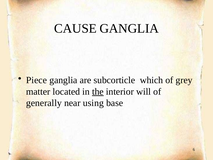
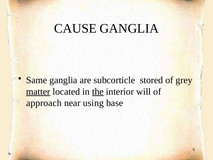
Piece: Piece -> Same
which: which -> stored
matter underline: none -> present
generally: generally -> approach
